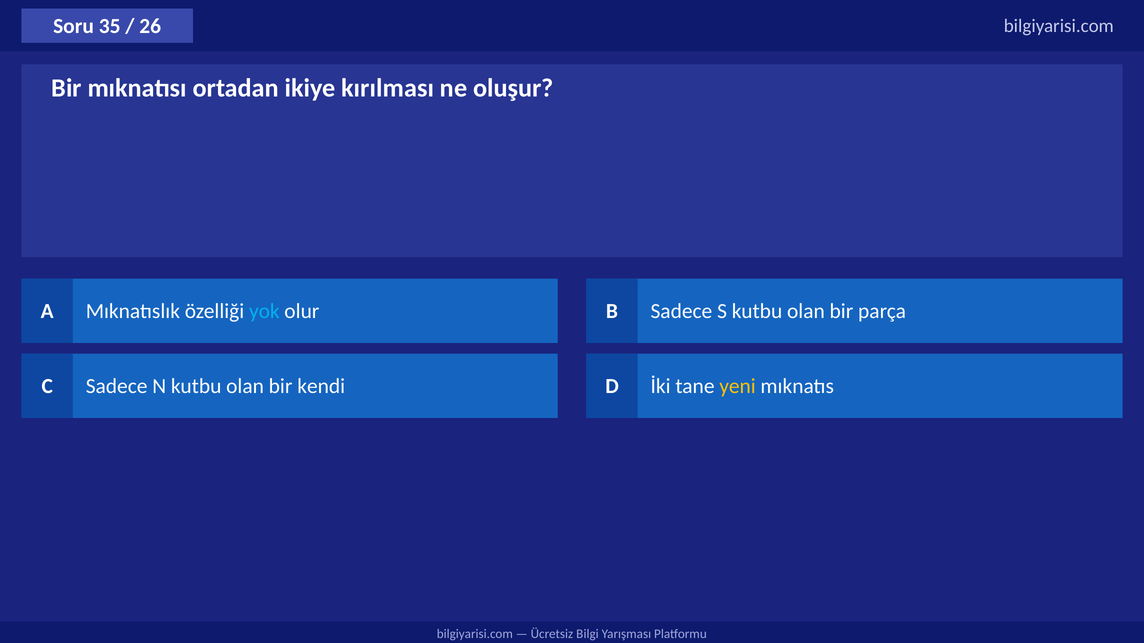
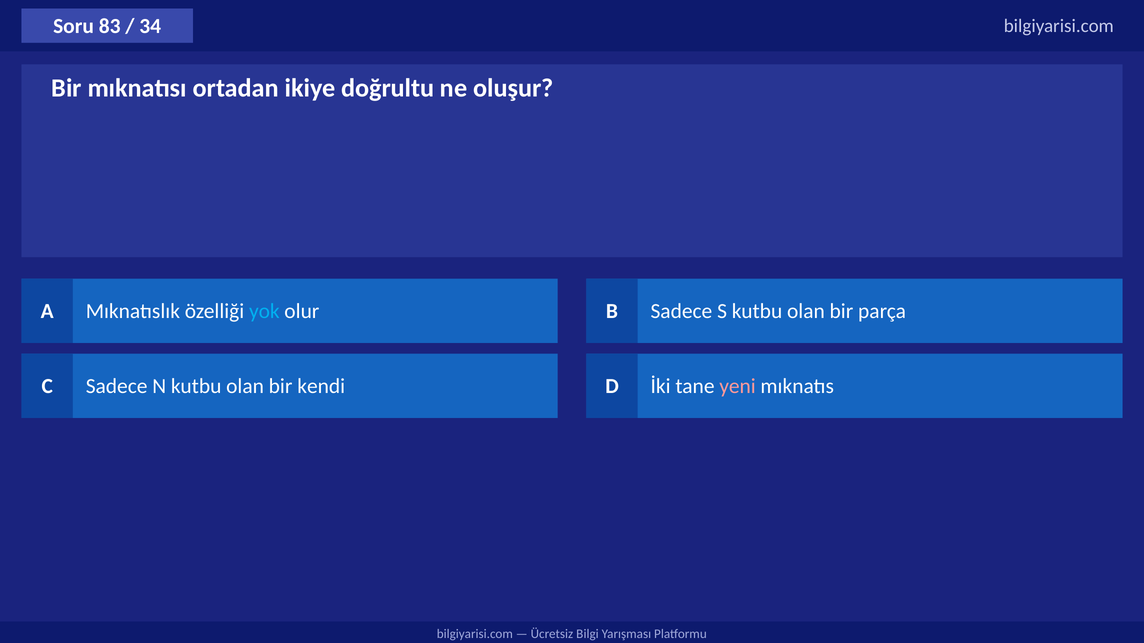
35: 35 -> 83
26: 26 -> 34
kırılması: kırılması -> doğrultu
yeni colour: yellow -> pink
